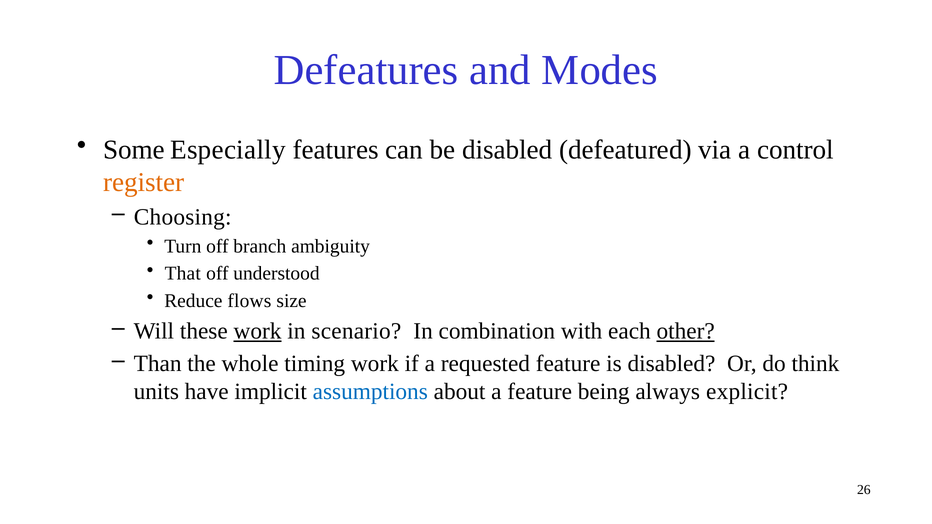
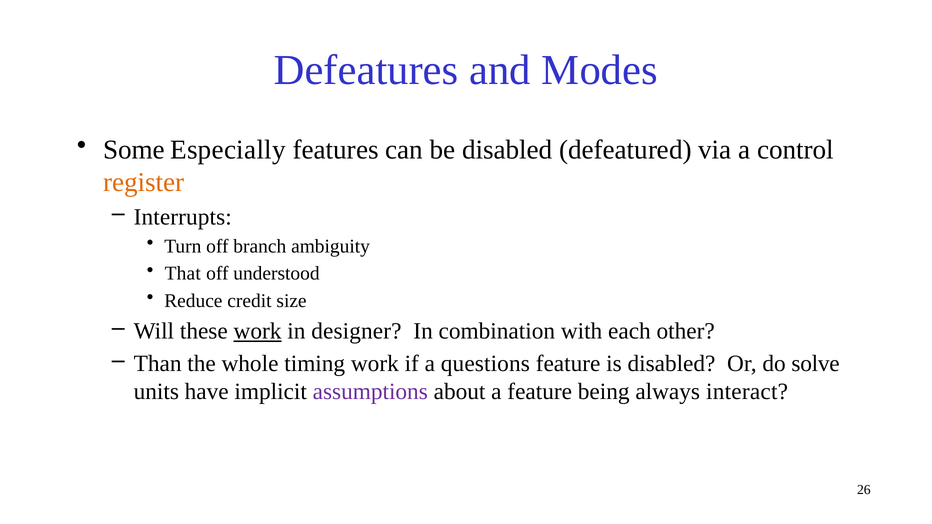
Choosing: Choosing -> Interrupts
flows: flows -> credit
scenario: scenario -> designer
other underline: present -> none
requested: requested -> questions
think: think -> solve
assumptions colour: blue -> purple
explicit: explicit -> interact
